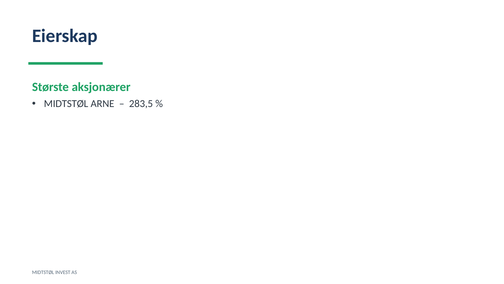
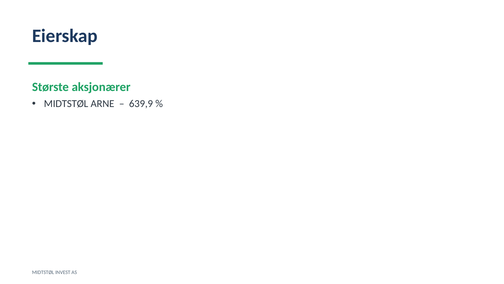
283,5: 283,5 -> 639,9
